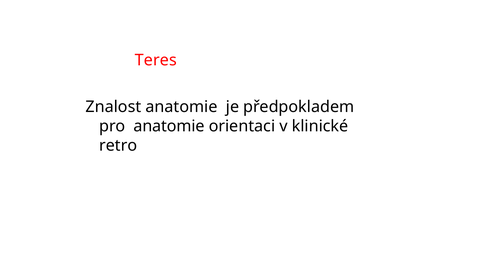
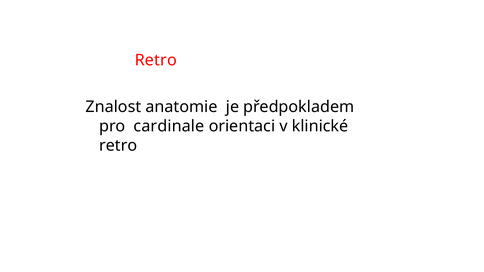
Teres at (156, 60): Teres -> Retro
pro anatomie: anatomie -> cardinale
